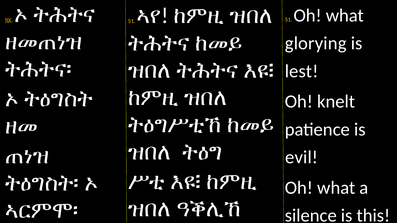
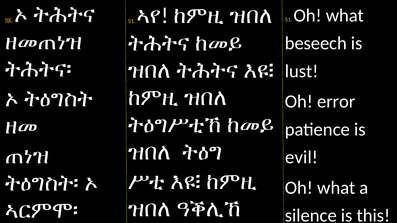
glorying: glorying -> beseech
lest: lest -> lust
knelt: knelt -> error
